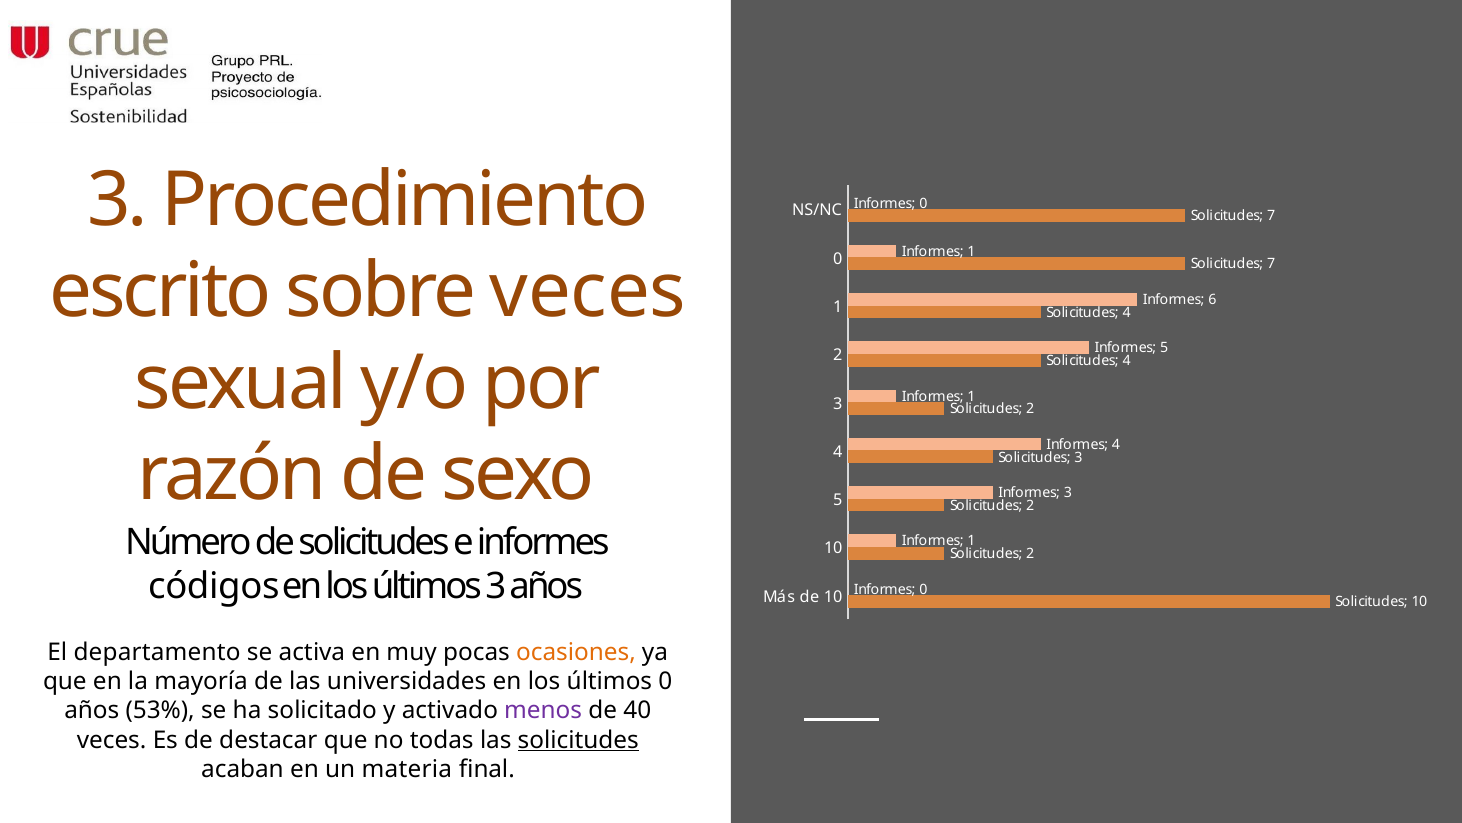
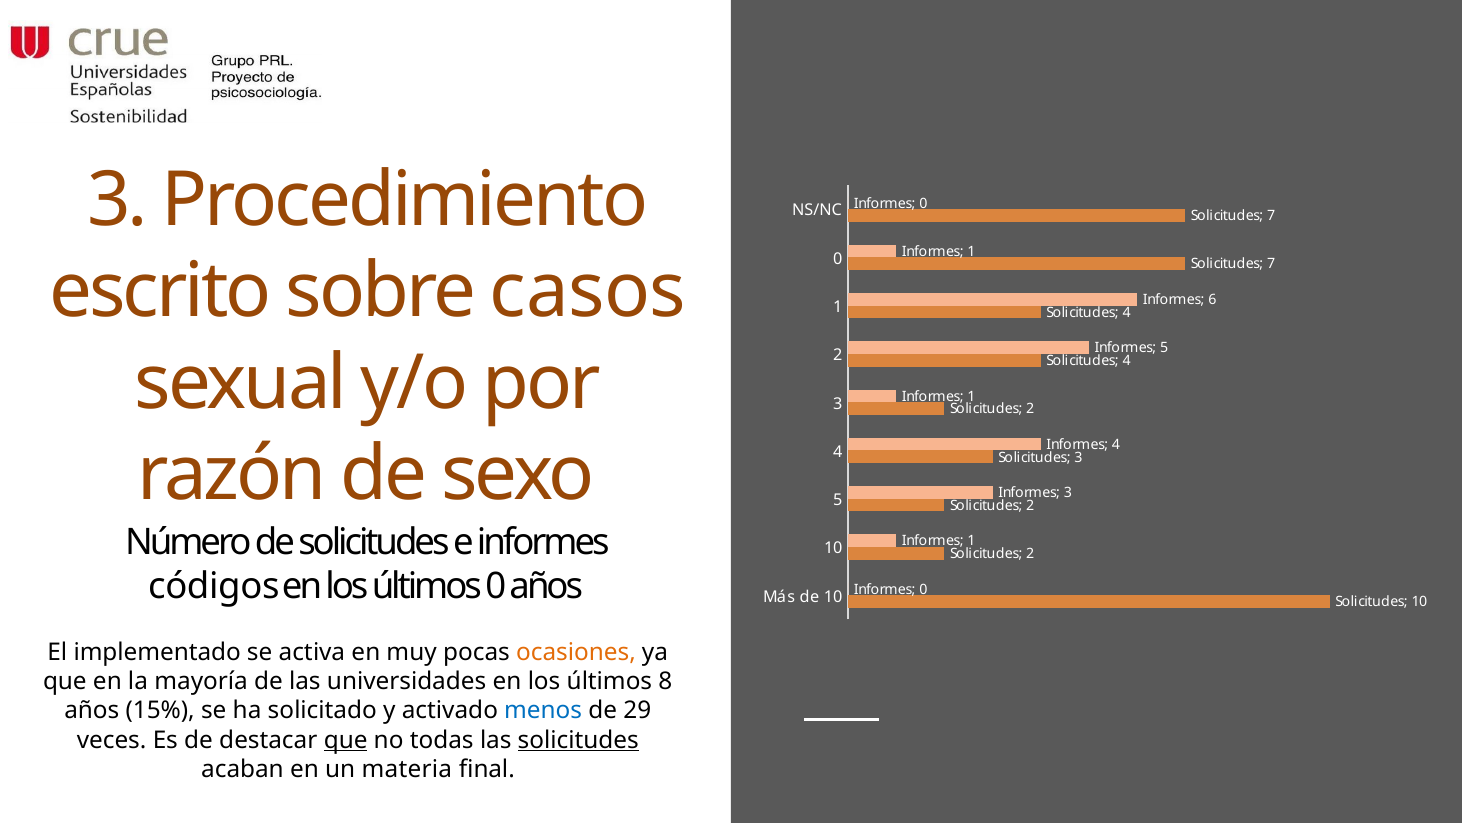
sobre veces: veces -> casos
últimos 3: 3 -> 0
departamento: departamento -> implementado
últimos 0: 0 -> 8
53%: 53% -> 15%
menos colour: purple -> blue
40: 40 -> 29
que at (346, 739) underline: none -> present
